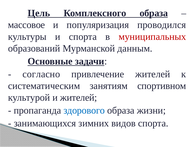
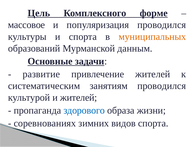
Комплексного образа: образа -> форме
муниципальных colour: red -> orange
согласно: согласно -> развитие
занятиям спортивном: спортивном -> проводился
занимающихся: занимающихся -> соревнованиях
